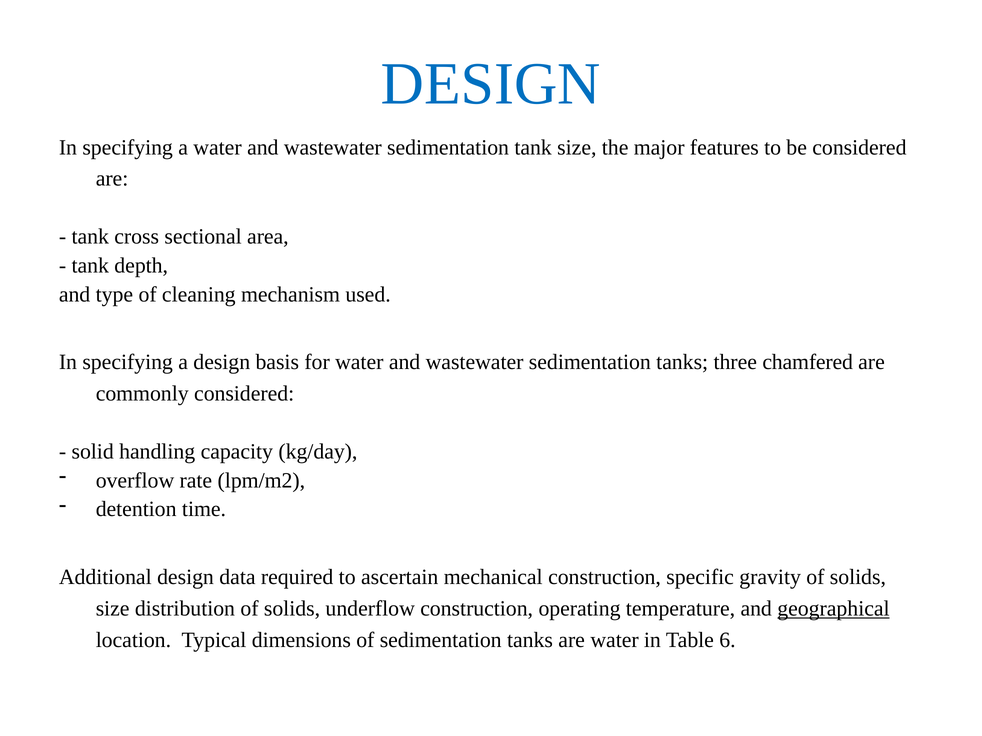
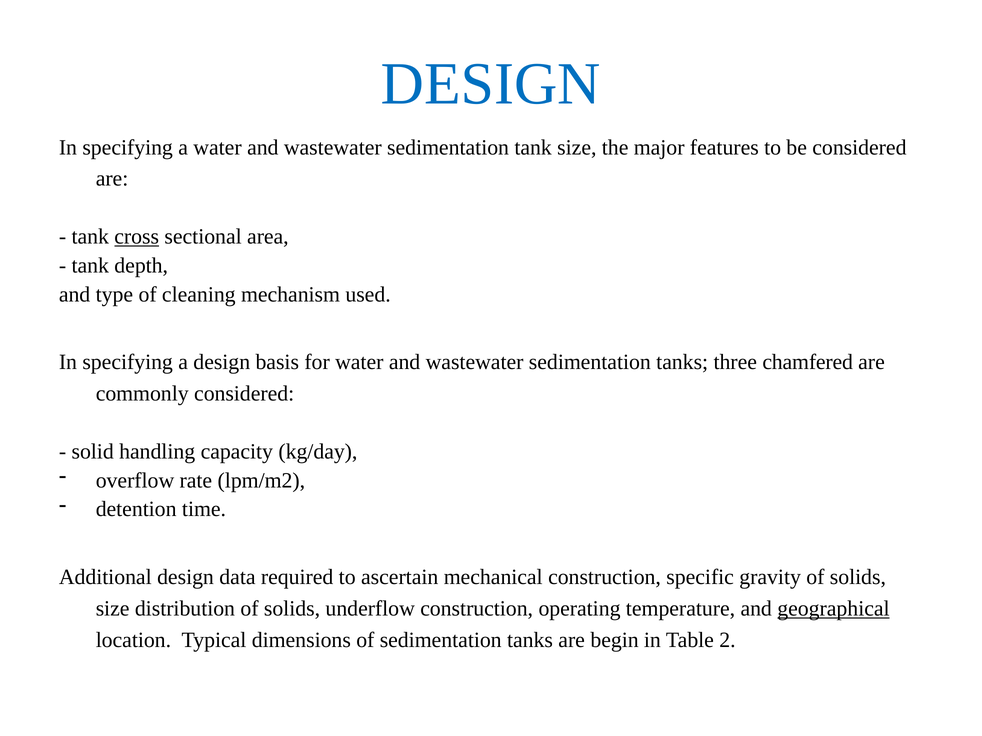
cross underline: none -> present
are water: water -> begin
6: 6 -> 2
